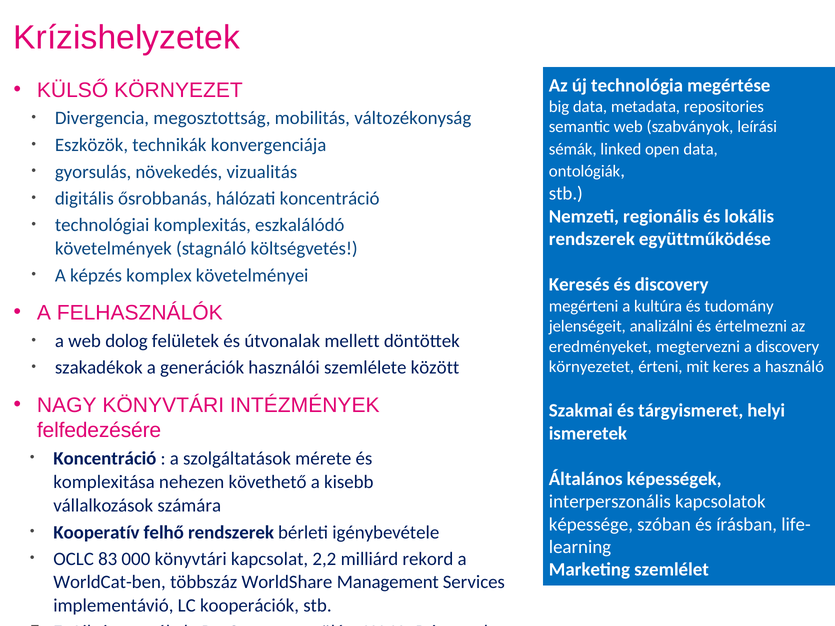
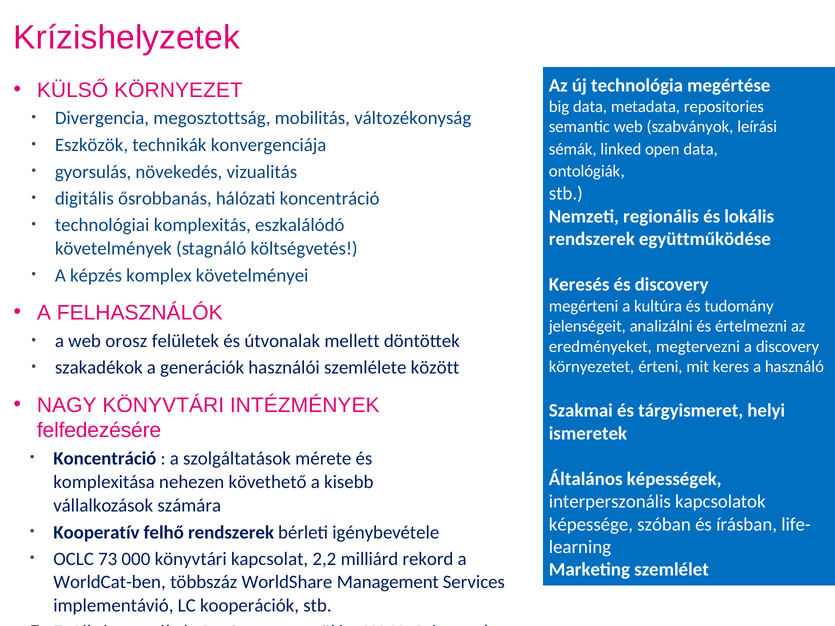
dolog: dolog -> orosz
83: 83 -> 73
